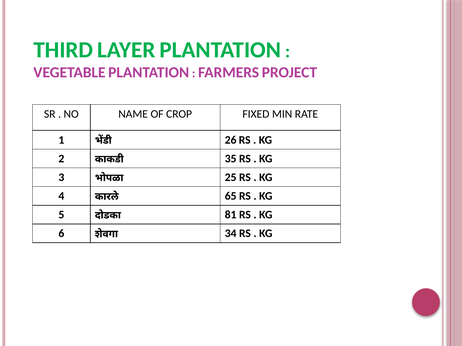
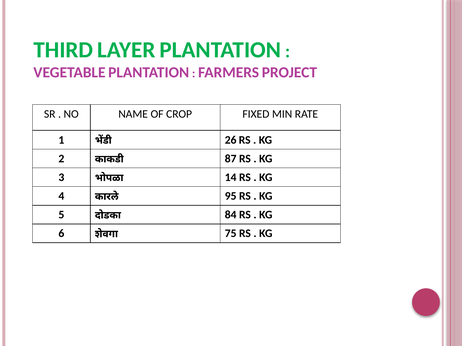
35: 35 -> 87
25: 25 -> 14
65: 65 -> 95
81: 81 -> 84
34: 34 -> 75
